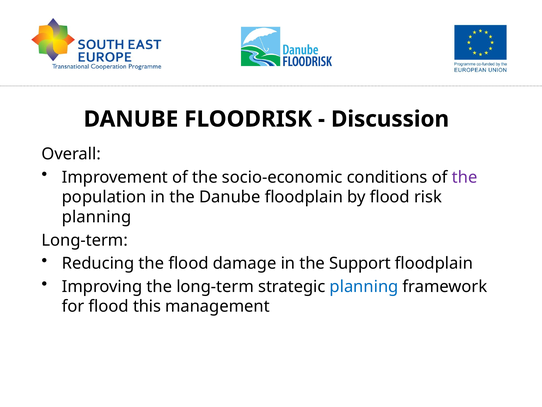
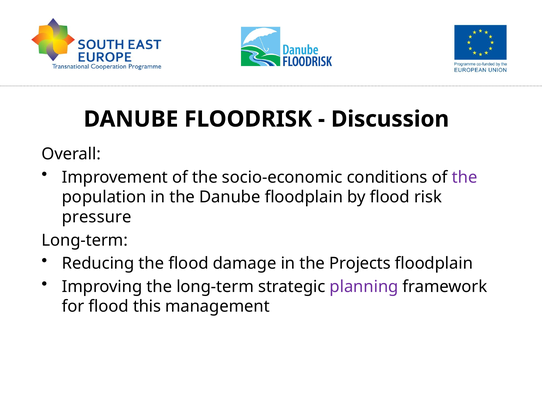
planning at (97, 217): planning -> pressure
Support: Support -> Projects
planning at (364, 286) colour: blue -> purple
